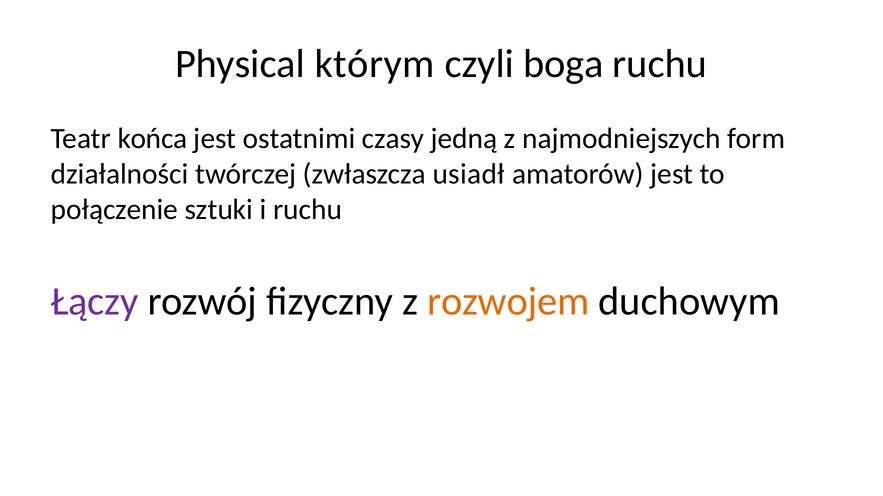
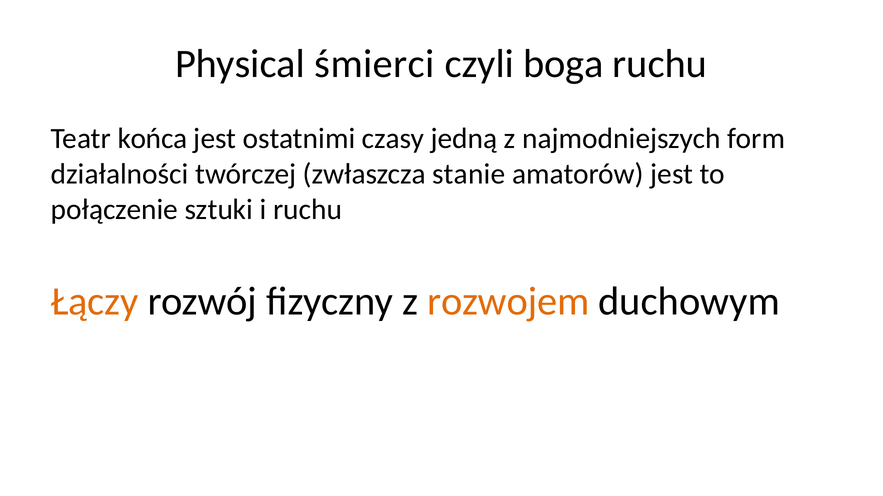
którym: którym -> śmierci
usiadł: usiadł -> stanie
Łączy colour: purple -> orange
